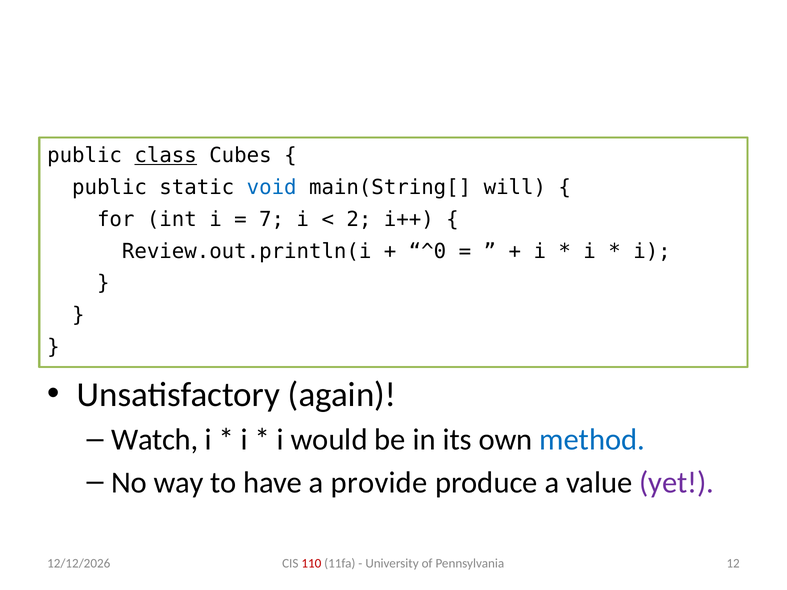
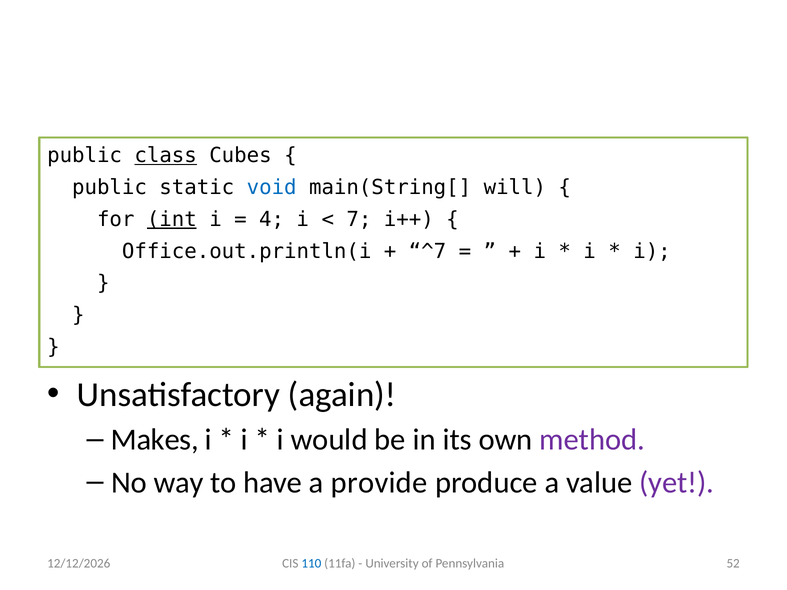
int underline: none -> present
7: 7 -> 4
2: 2 -> 7
Review.out.println(i: Review.out.println(i -> Office.out.println(i
^0: ^0 -> ^7
Watch: Watch -> Makes
method colour: blue -> purple
110 colour: red -> blue
12: 12 -> 52
